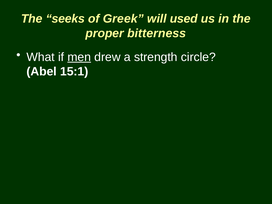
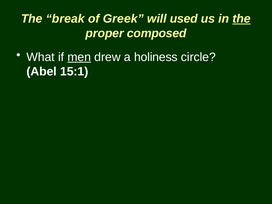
seeks: seeks -> break
the at (242, 19) underline: none -> present
bitterness: bitterness -> composed
strength: strength -> holiness
